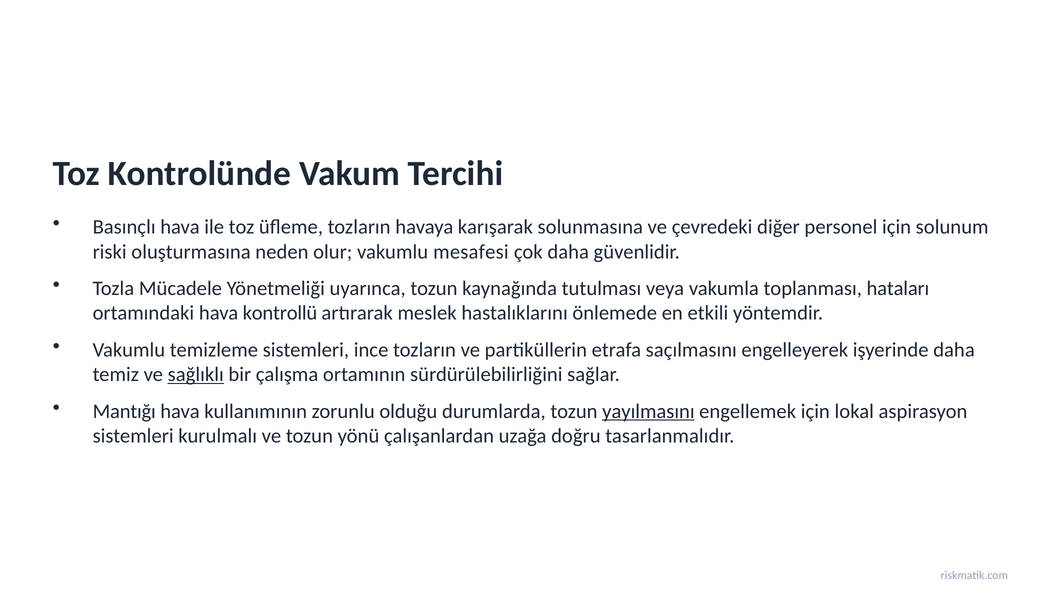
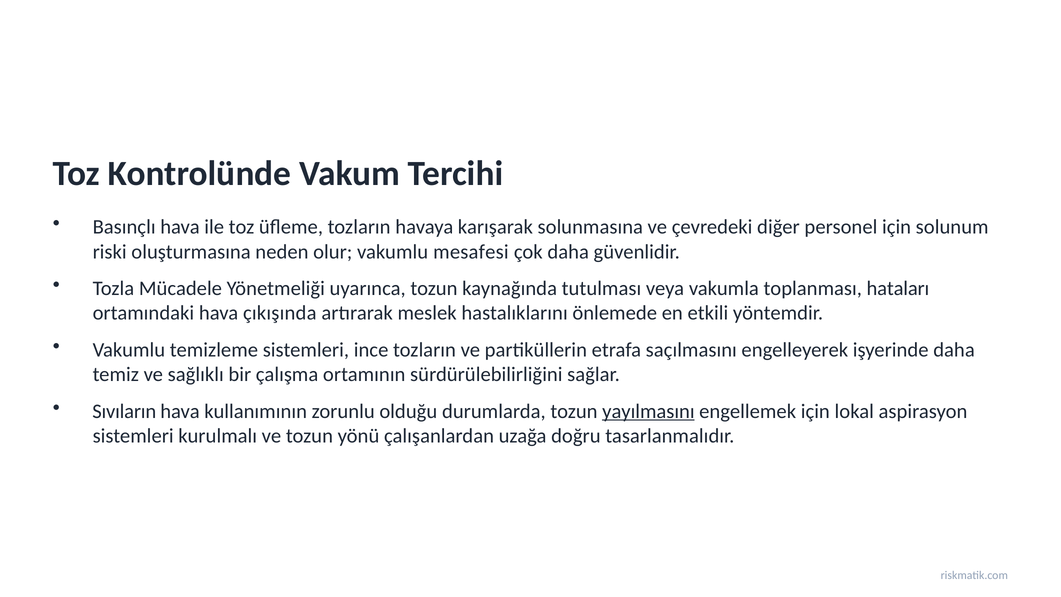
kontrollü: kontrollü -> çıkışında
sağlıklı underline: present -> none
Mantığı: Mantığı -> Sıvıların
